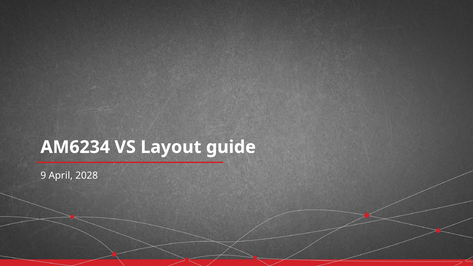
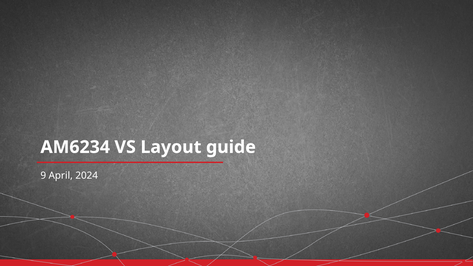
2028: 2028 -> 2024
